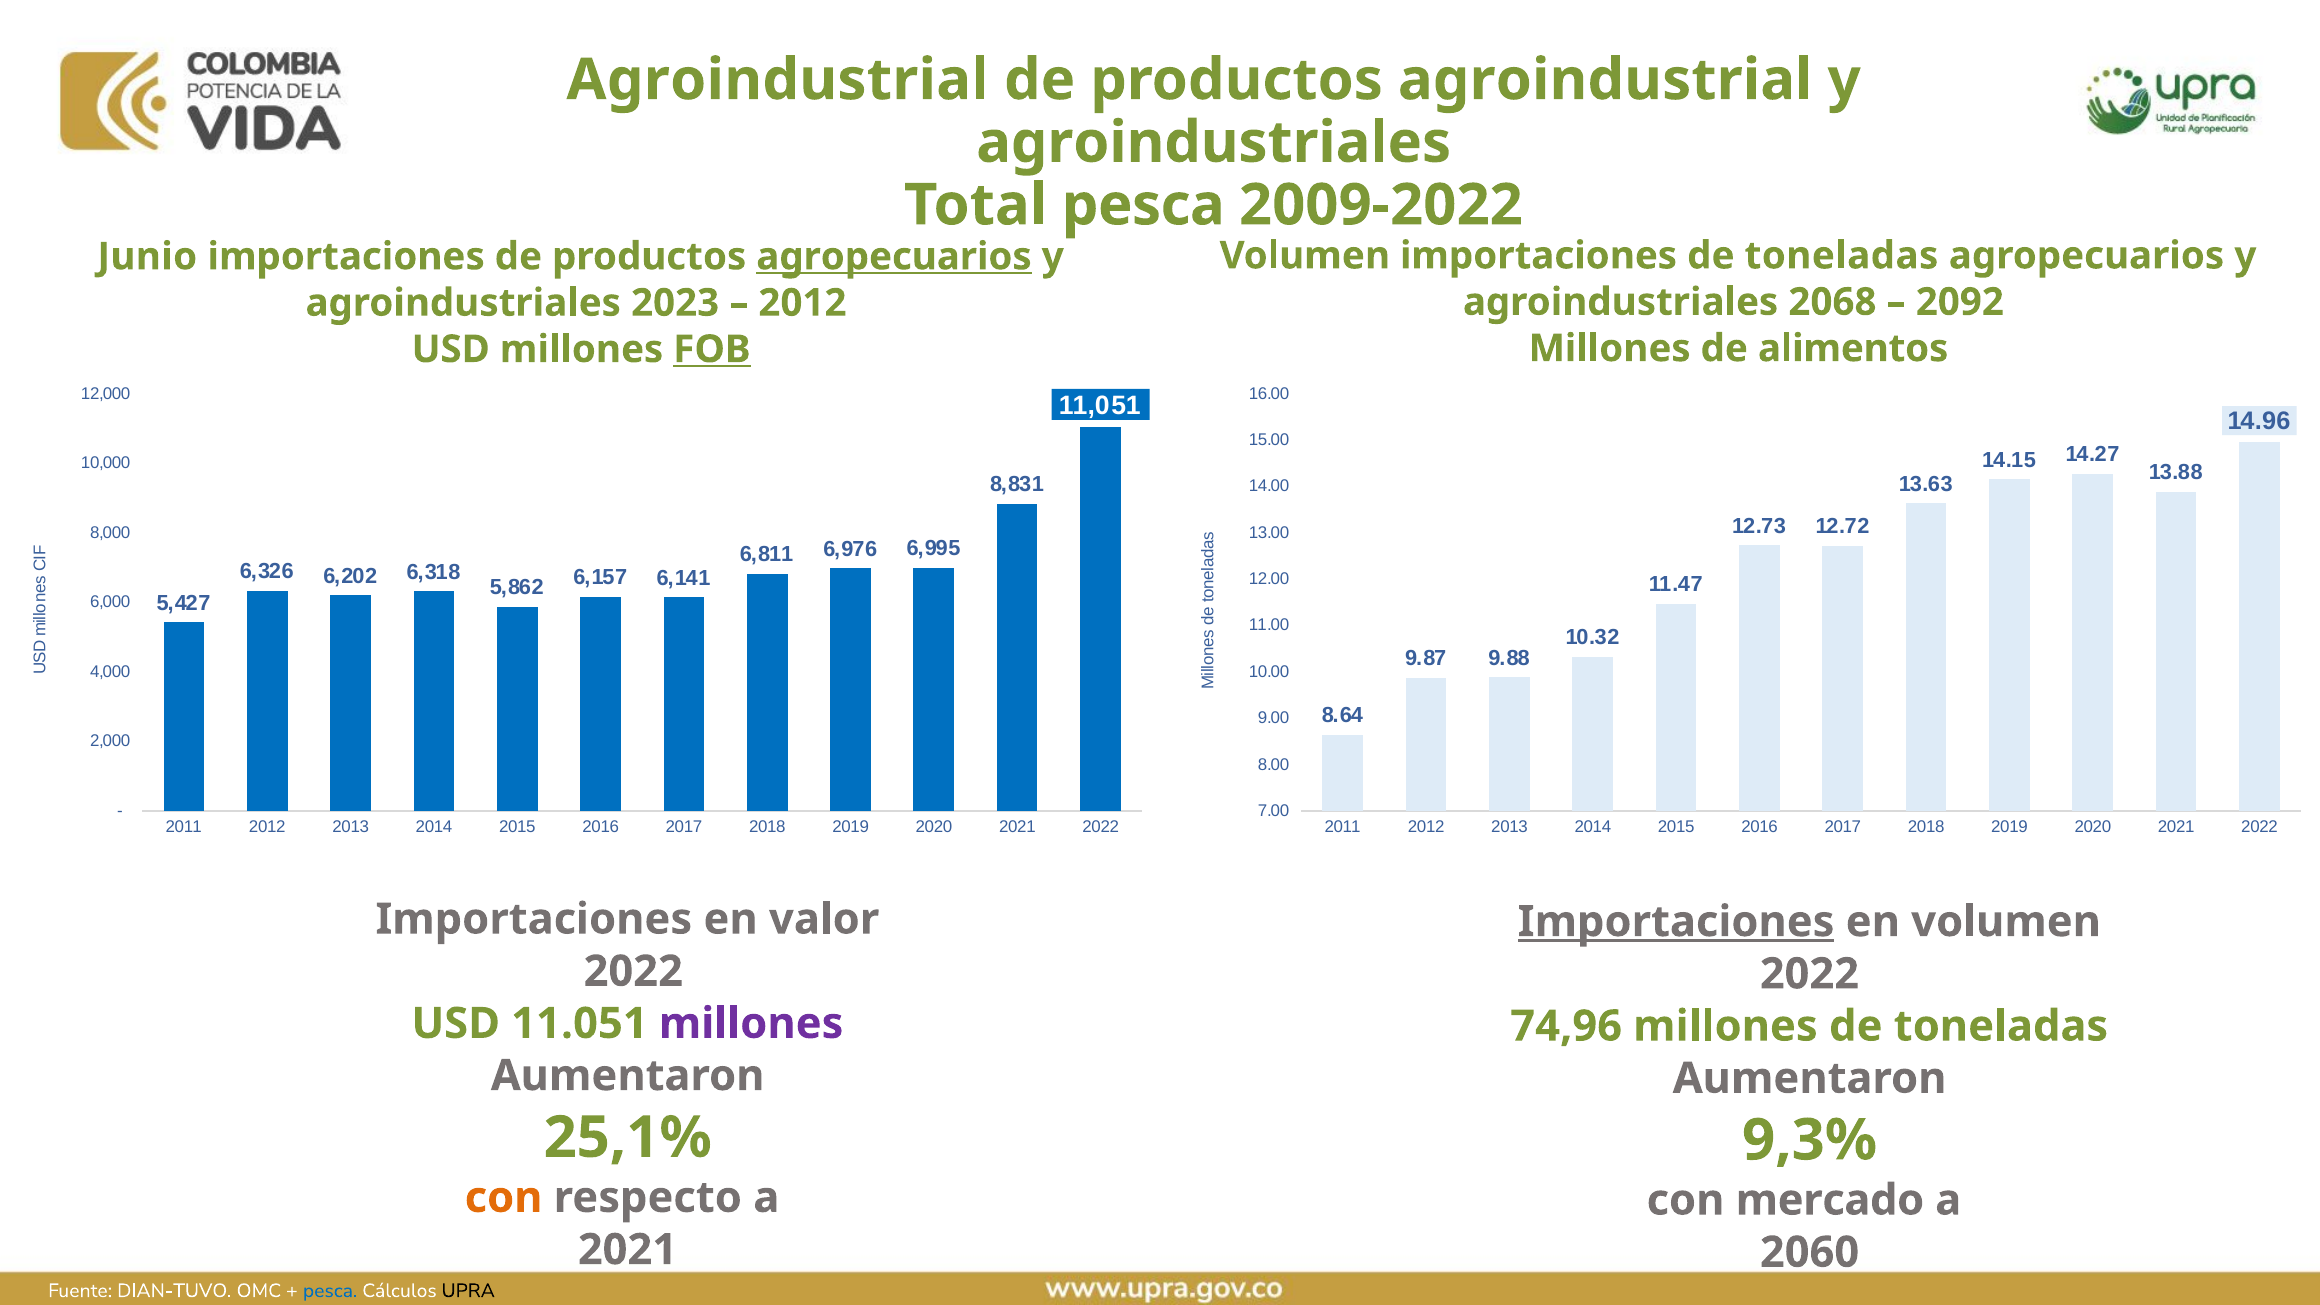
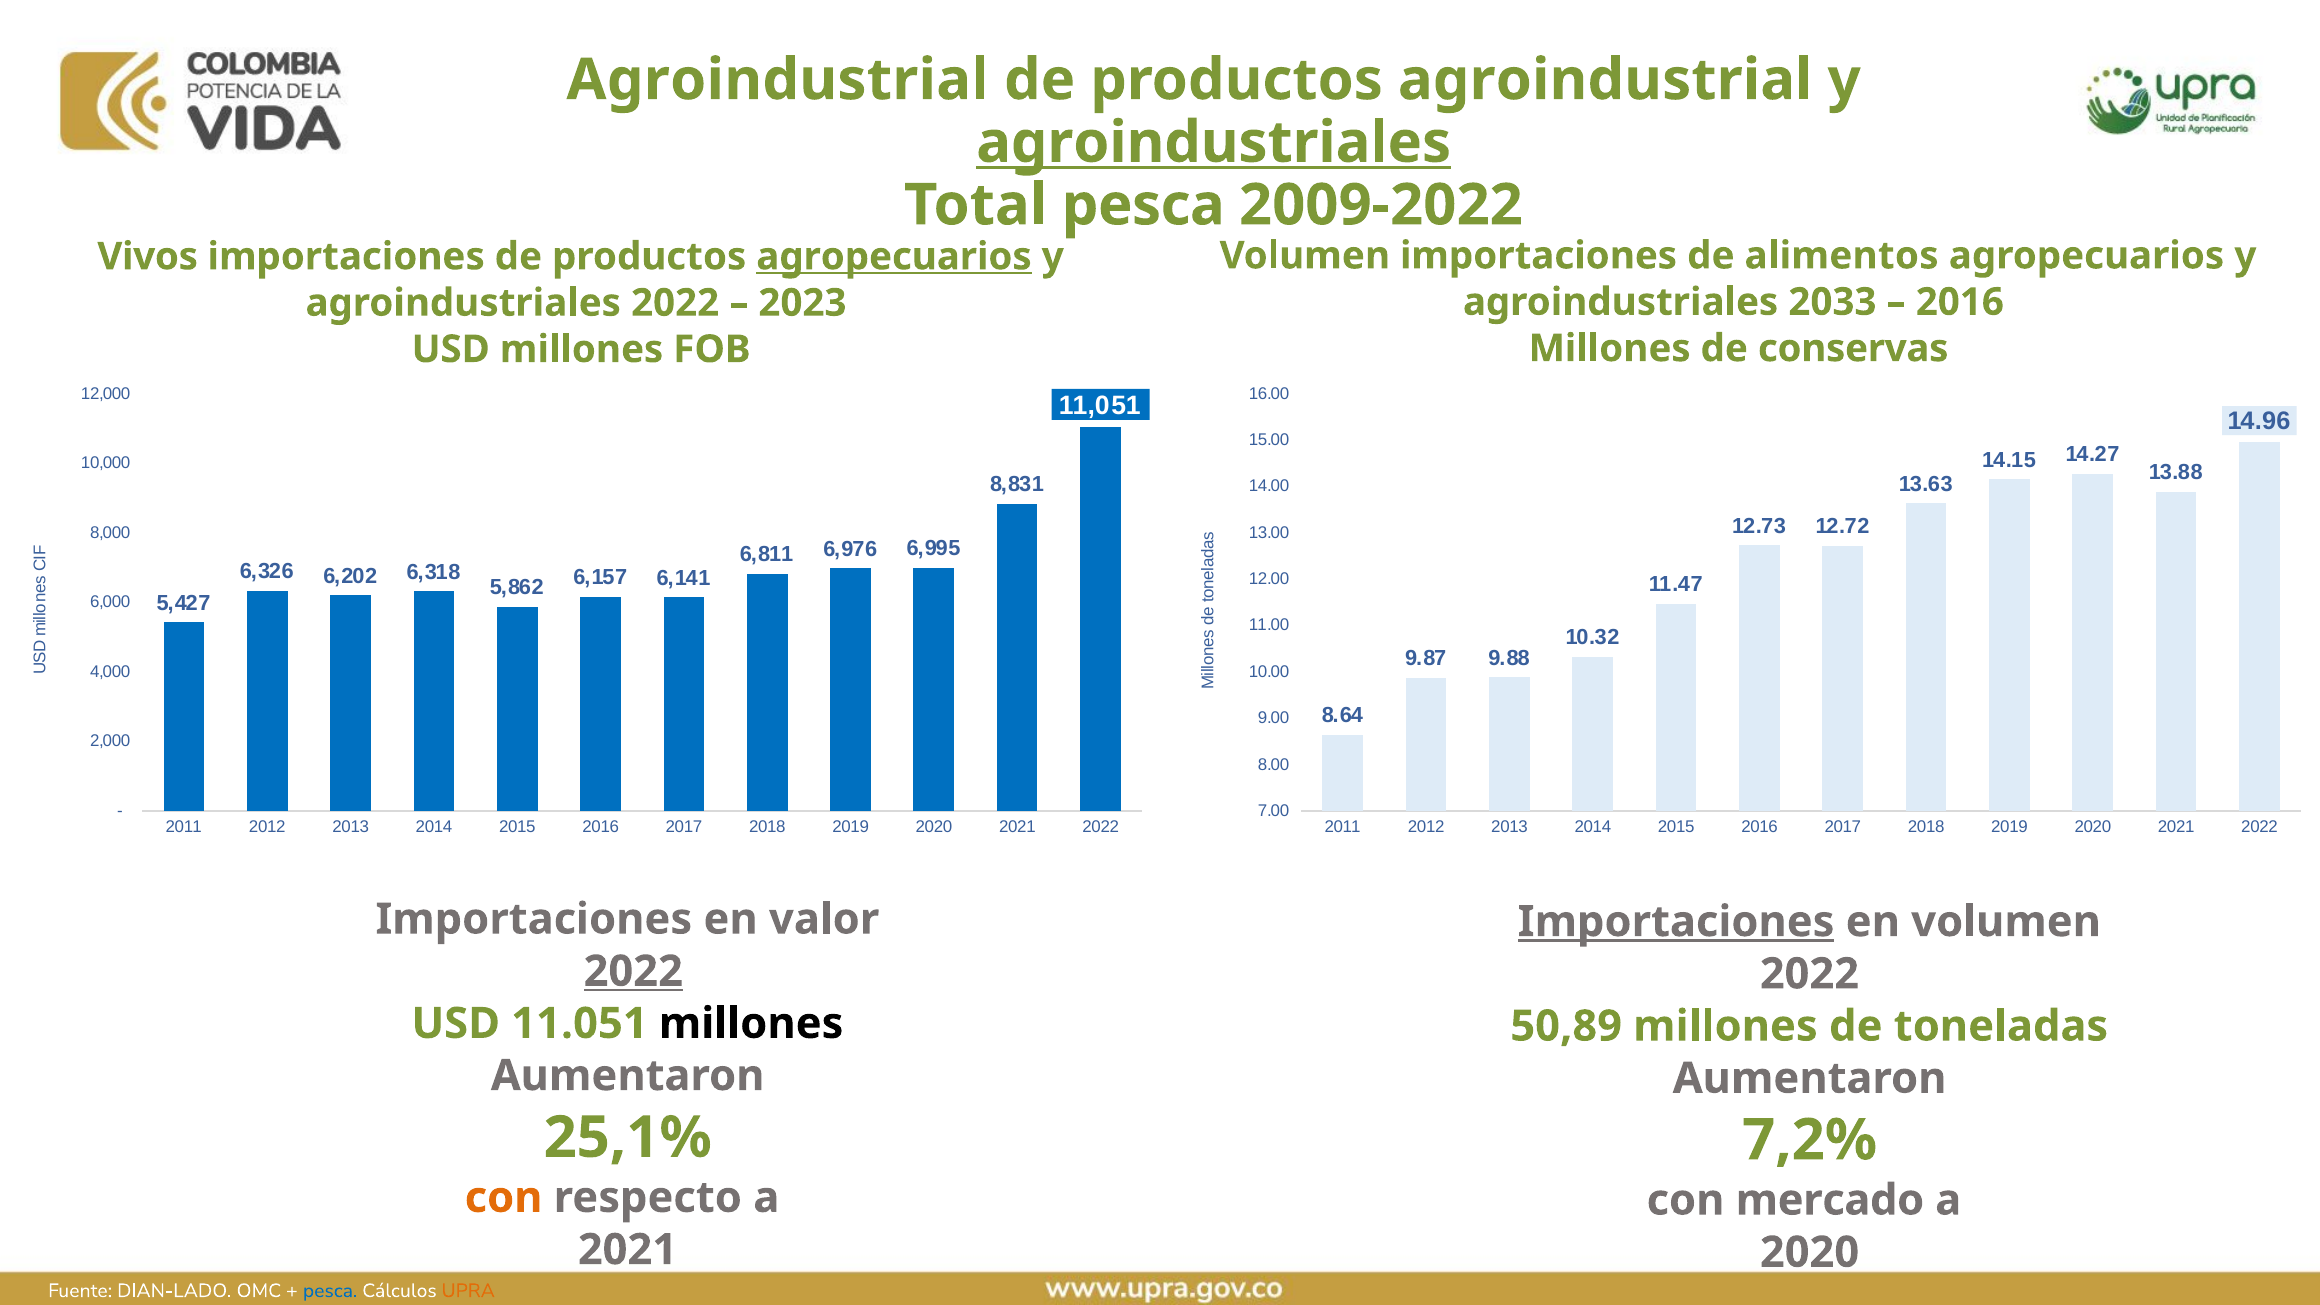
agroindustriales at (1214, 143) underline: none -> present
importaciones de toneladas: toneladas -> alimentos
Junio: Junio -> Vivos
2068: 2068 -> 2033
2092 at (1960, 302): 2092 -> 2016
agroindustriales 2023: 2023 -> 2022
2012 at (802, 303): 2012 -> 2023
alimentos: alimentos -> conservas
FOB underline: present -> none
2022 at (633, 971) underline: none -> present
millones at (751, 1024) colour: purple -> black
74,96: 74,96 -> 50,89
9,3%: 9,3% -> 7,2%
2060 at (1810, 1252): 2060 -> 2020
DIAN-TUVO: DIAN-TUVO -> DIAN-LADO
UPRA colour: black -> orange
